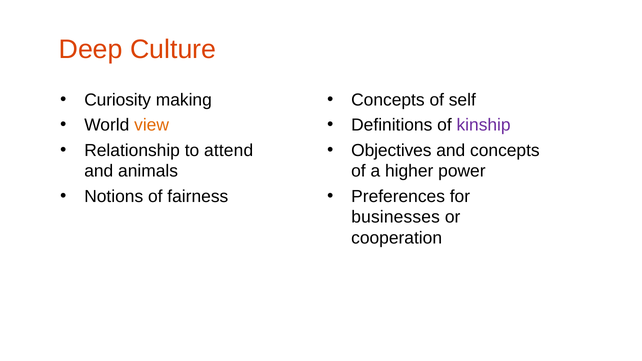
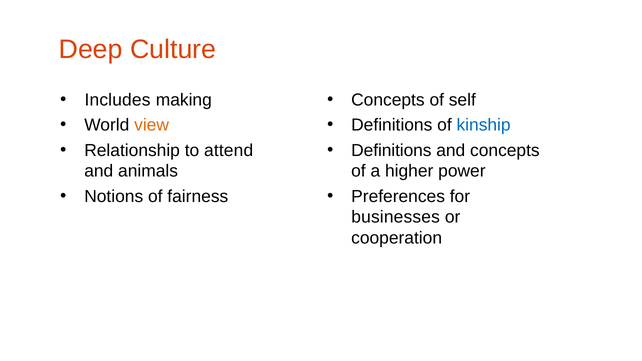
Curiosity: Curiosity -> Includes
kinship colour: purple -> blue
Objectives at (391, 150): Objectives -> Definitions
